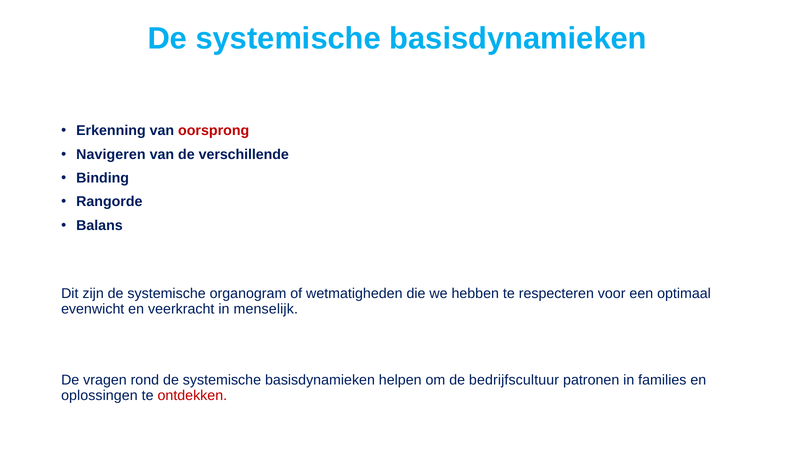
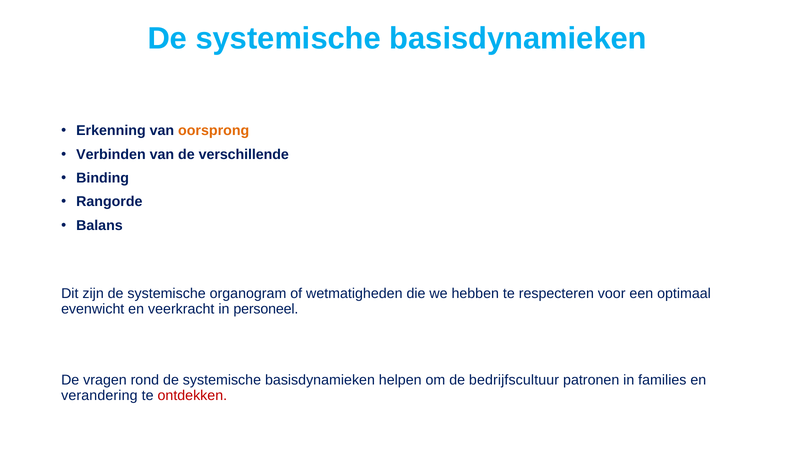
oorsprong colour: red -> orange
Navigeren: Navigeren -> Verbinden
menselijk: menselijk -> personeel
oplossingen: oplossingen -> verandering
